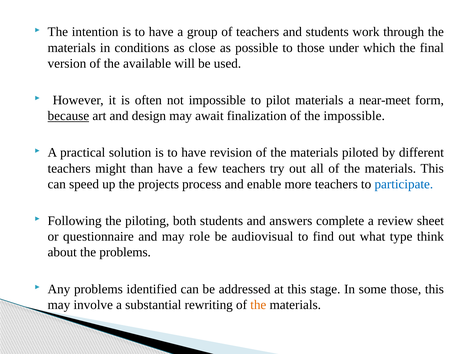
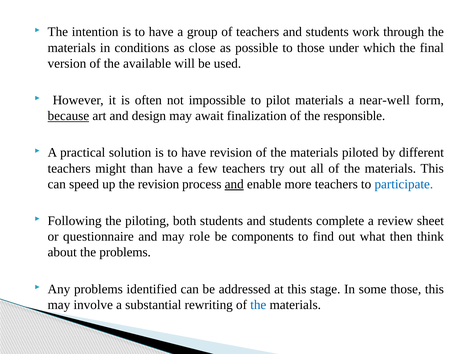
near-meet: near-meet -> near-well
the impossible: impossible -> responsible
the projects: projects -> revision
and at (234, 184) underline: none -> present
students and answers: answers -> students
audiovisual: audiovisual -> components
type: type -> then
the at (258, 305) colour: orange -> blue
